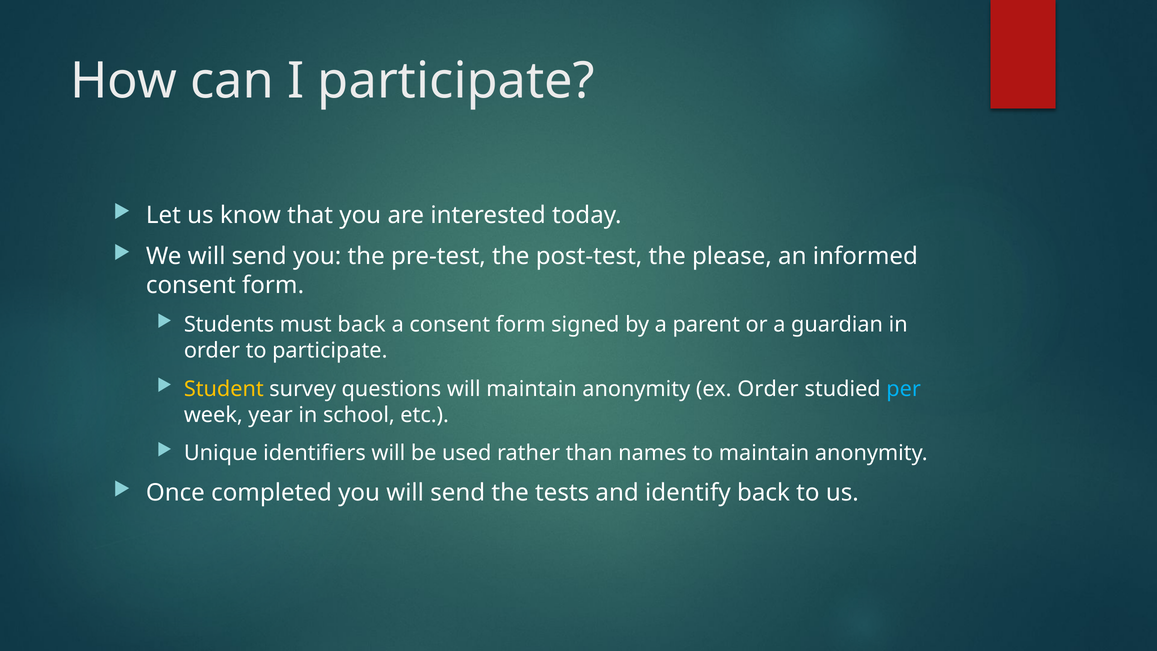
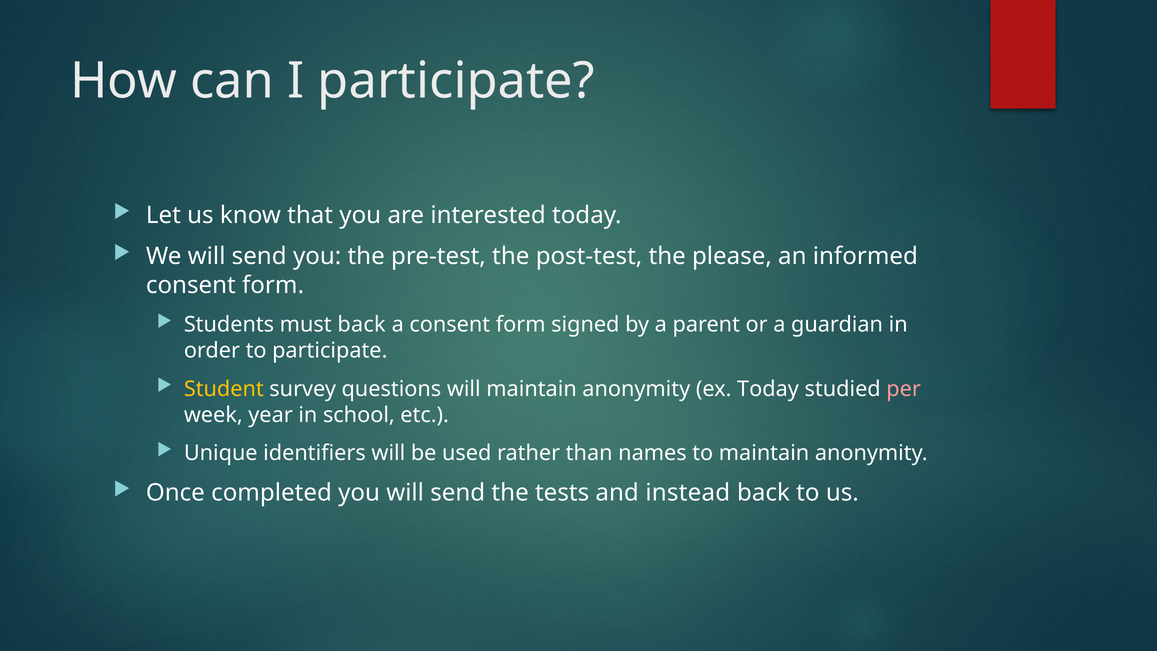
ex Order: Order -> Today
per colour: light blue -> pink
identify: identify -> instead
